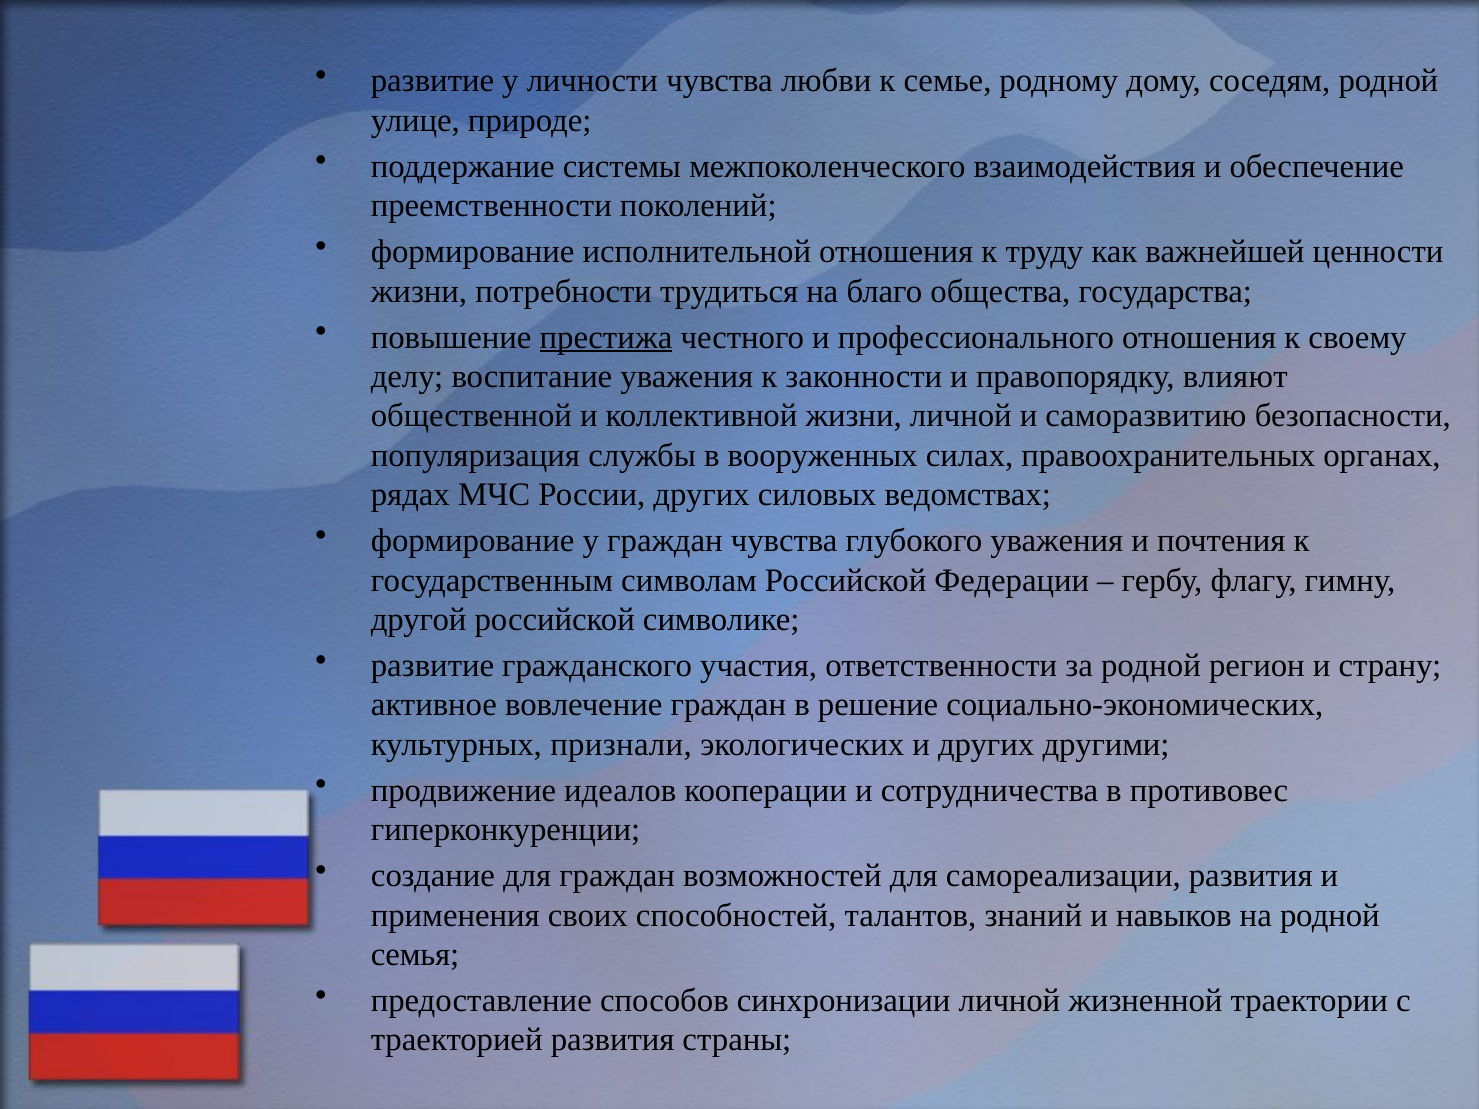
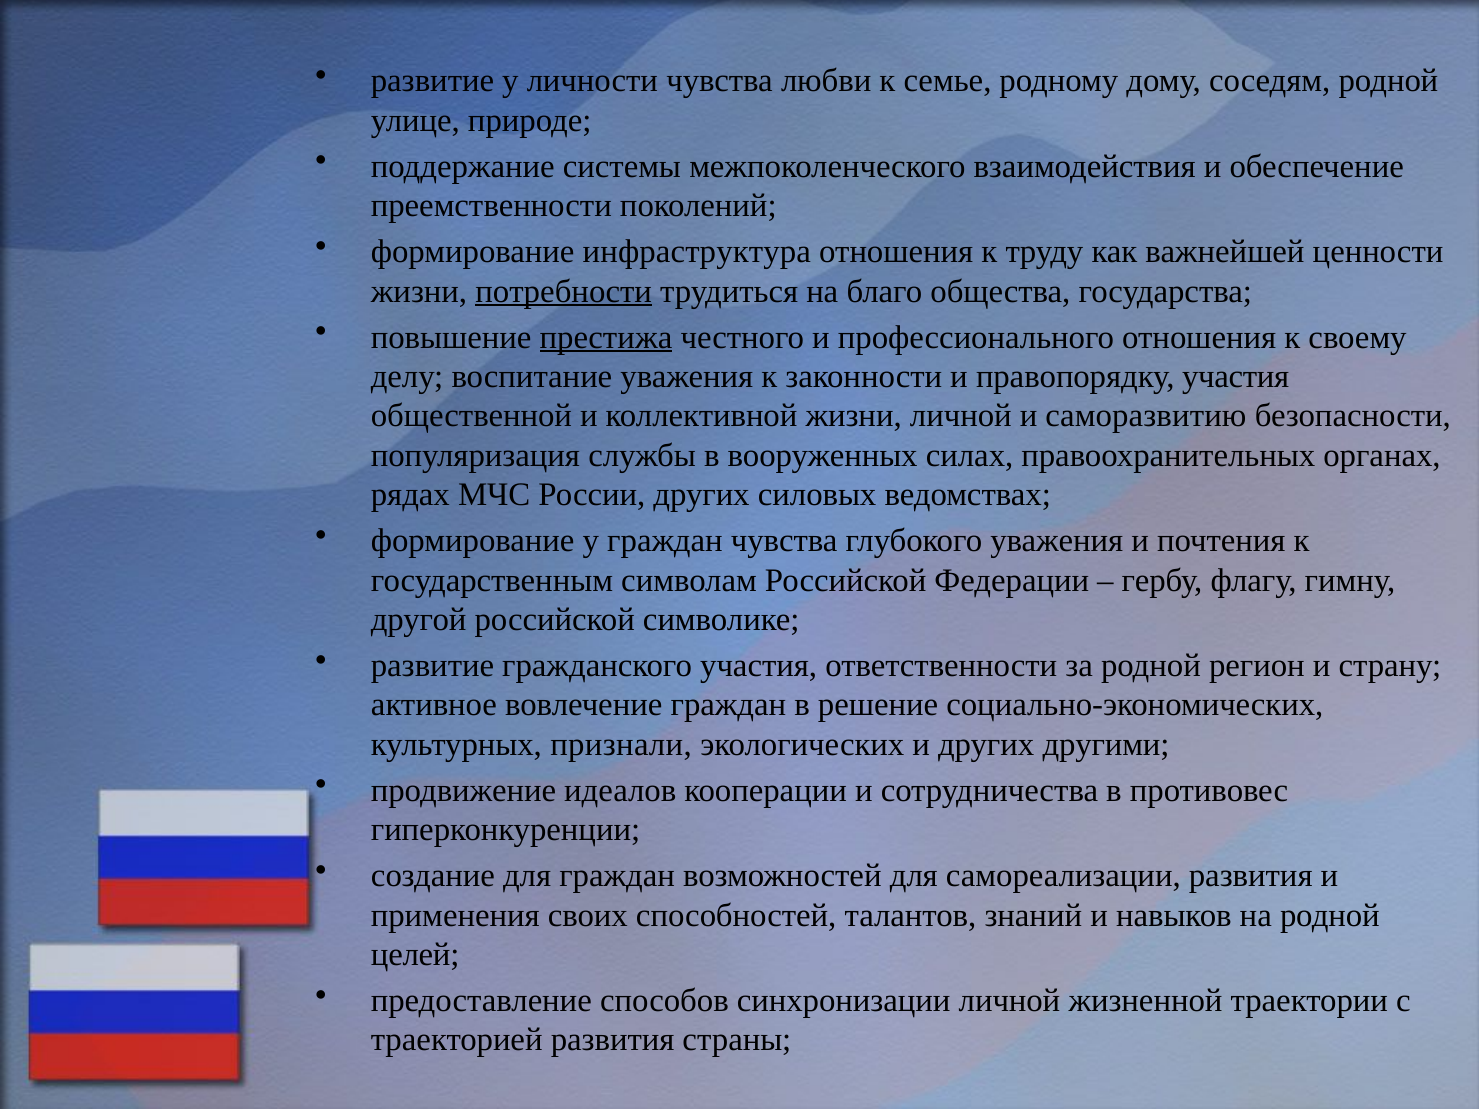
исполнительной: исполнительной -> инфраструктура
потребности underline: none -> present
правопорядку влияют: влияют -> участия
семья: семья -> целей
